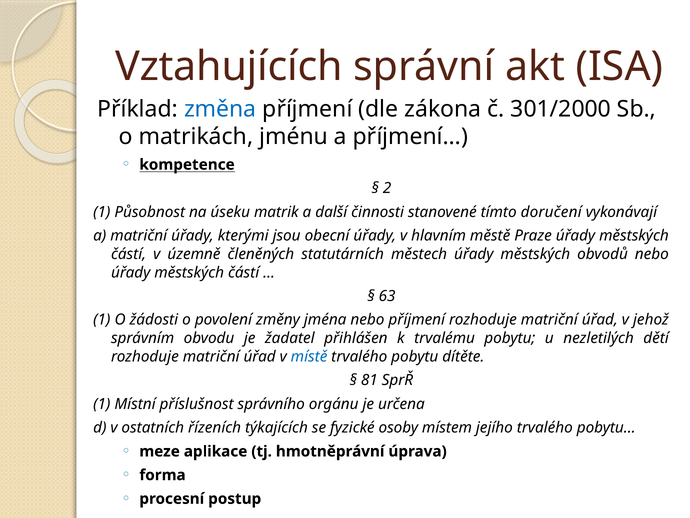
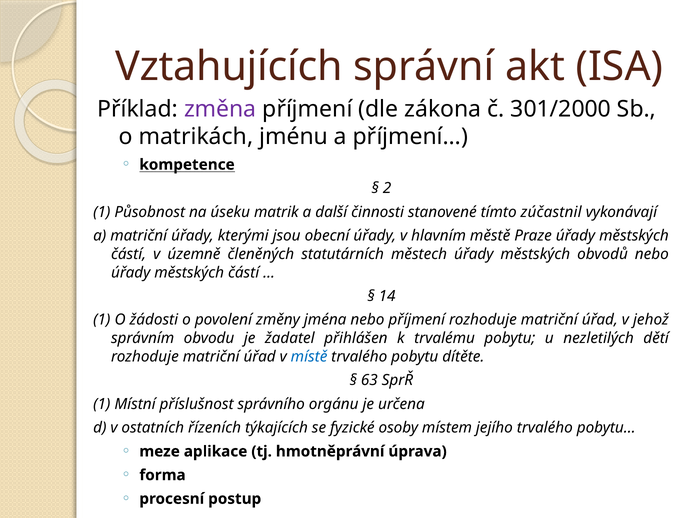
změna colour: blue -> purple
doručení: doručení -> zúčastnil
63: 63 -> 14
81: 81 -> 63
